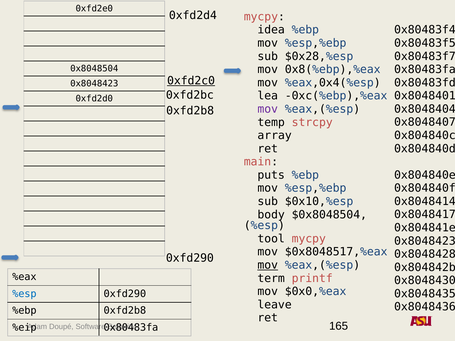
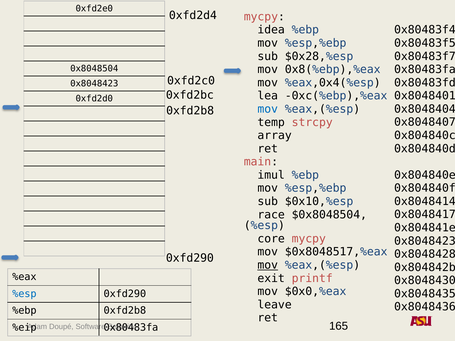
0xfd2c0 underline: present -> none
mov at (268, 109) colour: purple -> blue
puts: puts -> imul
body: body -> race
tool: tool -> core
term: term -> exit
